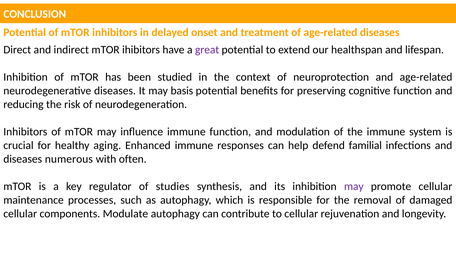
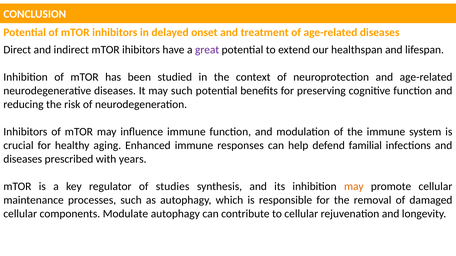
may basis: basis -> such
numerous: numerous -> prescribed
often: often -> years
may at (354, 187) colour: purple -> orange
